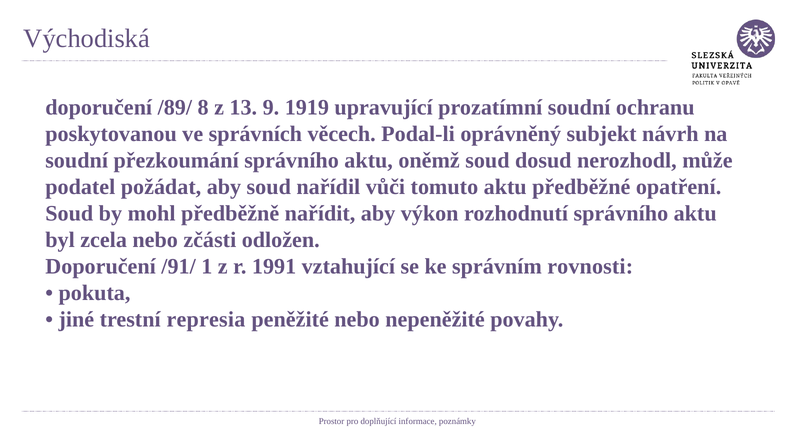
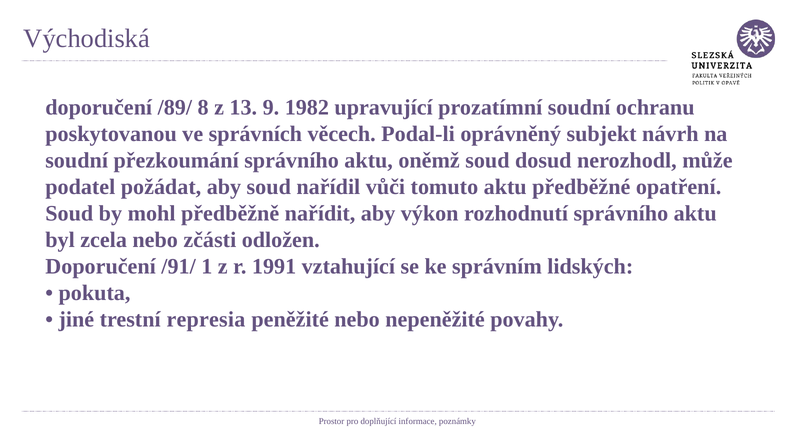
1919: 1919 -> 1982
rovnosti: rovnosti -> lidských
